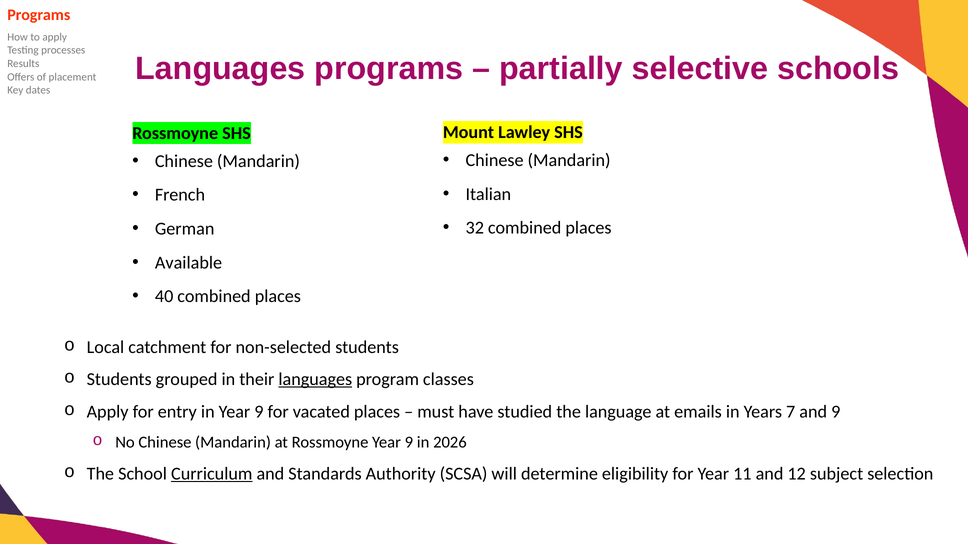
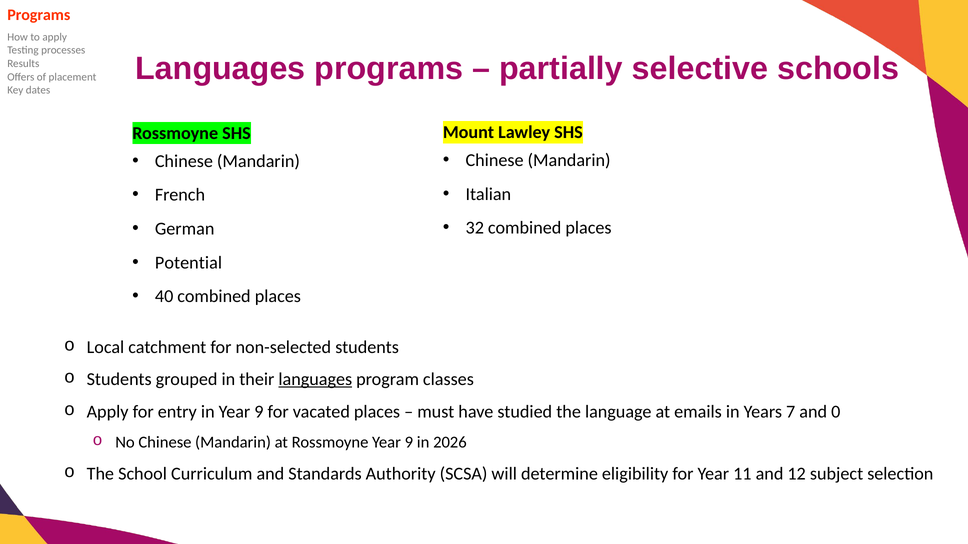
Available: Available -> Potential
and 9: 9 -> 0
Curriculum underline: present -> none
